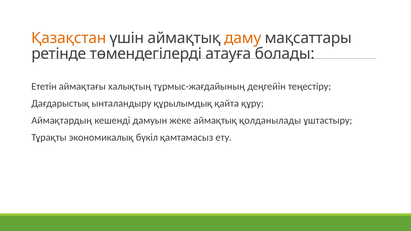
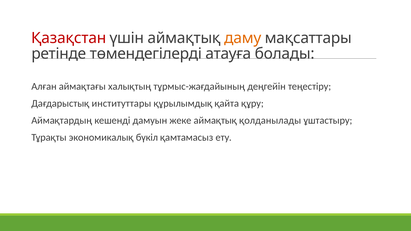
Қазақстан colour: orange -> red
Ететін: Ететін -> Алған
ынталандыру: ынталандыру -> институттары
